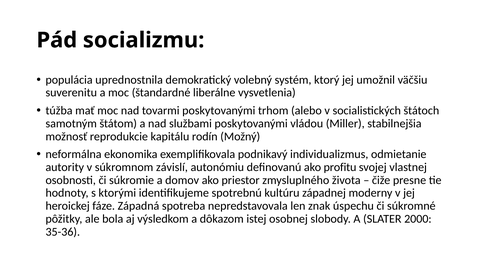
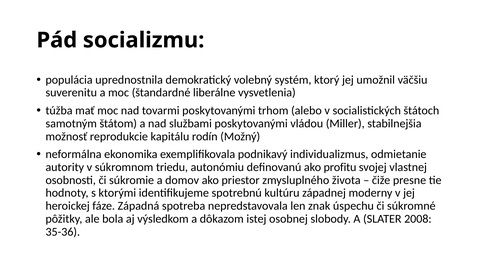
závislí: závislí -> triedu
2000: 2000 -> 2008
